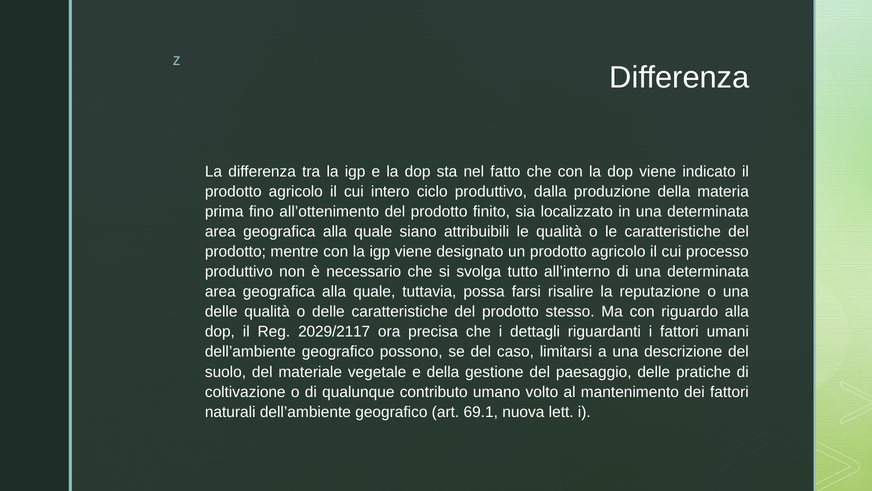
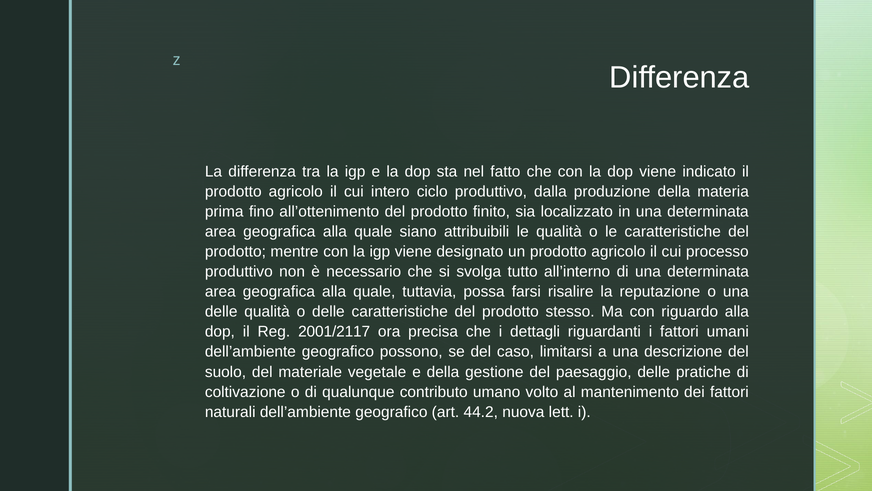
2029/2117: 2029/2117 -> 2001/2117
69.1: 69.1 -> 44.2
